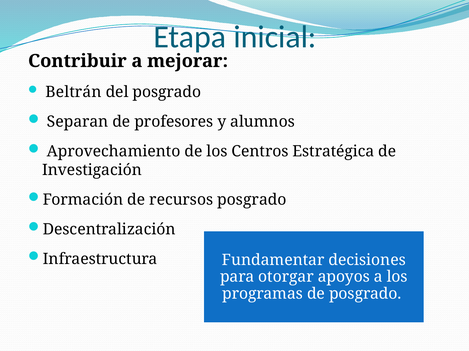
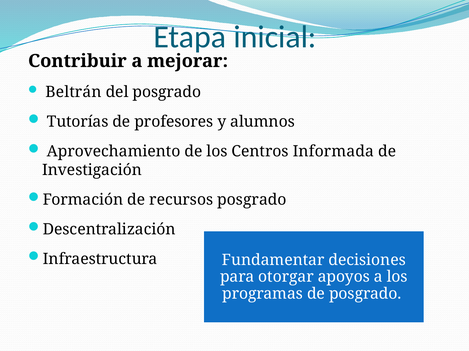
Separan: Separan -> Tutorías
Estratégica: Estratégica -> Informada
